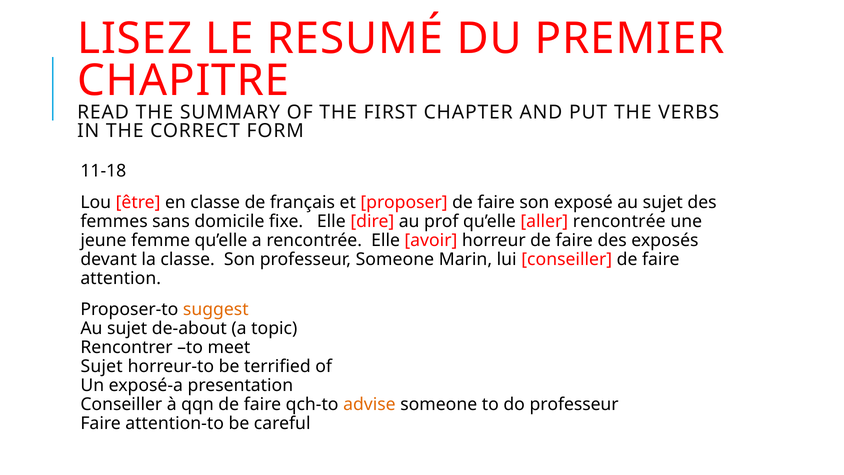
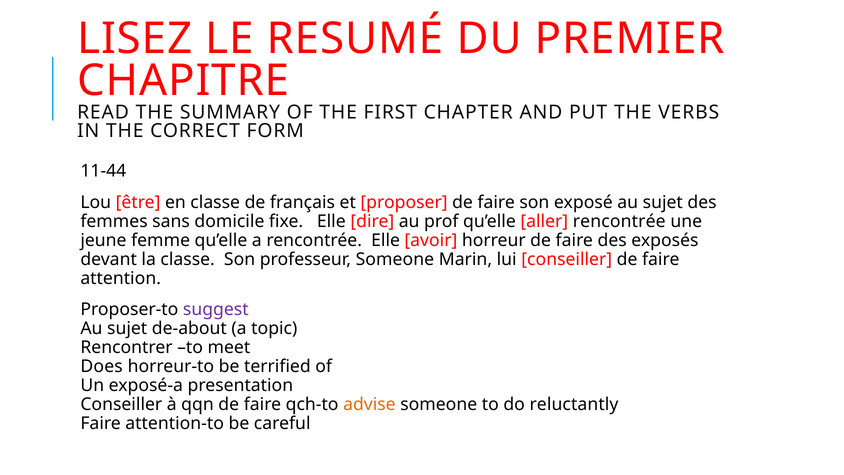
11-18: 11-18 -> 11-44
suggest colour: orange -> purple
Sujet at (102, 366): Sujet -> Does
do professeur: professeur -> reluctantly
